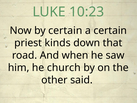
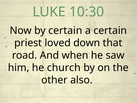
10:23: 10:23 -> 10:30
kinds: kinds -> loved
said: said -> also
